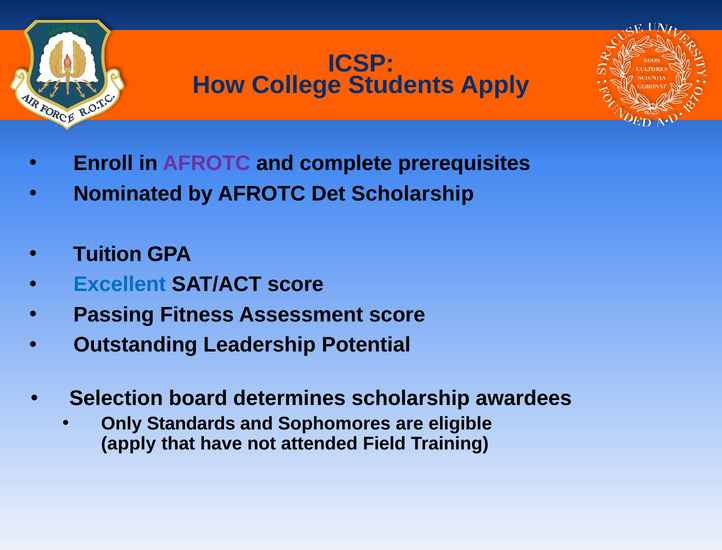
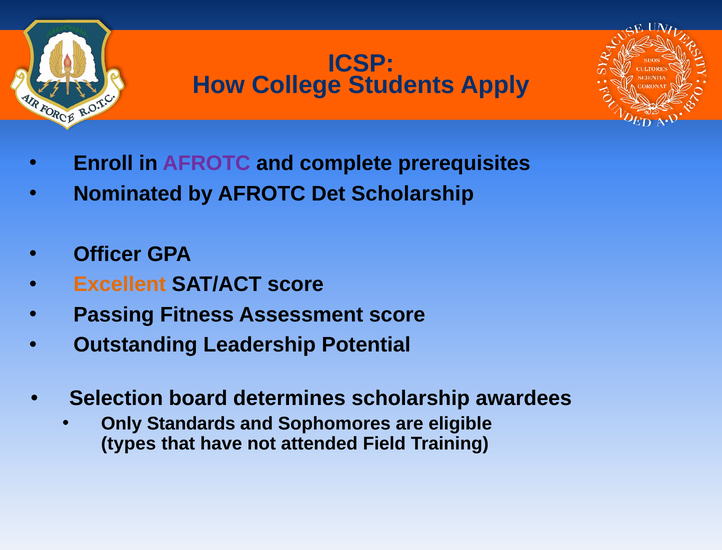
Tuition: Tuition -> Officer
Excellent colour: blue -> orange
apply at (129, 443): apply -> types
